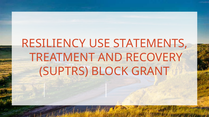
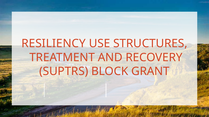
STATEMENTS: STATEMENTS -> STRUCTURES
